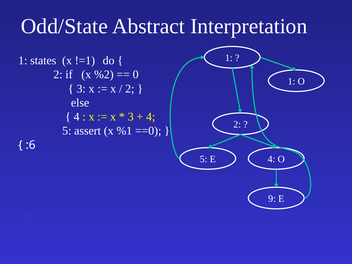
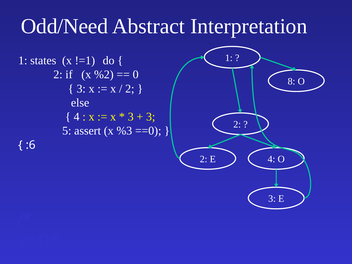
Odd/State: Odd/State -> Odd/Need
1 at (291, 81): 1 -> 8
4 at (151, 117): 4 -> 3
%1: %1 -> %3
5 at (204, 159): 5 -> 2
9 at (272, 199): 9 -> 3
